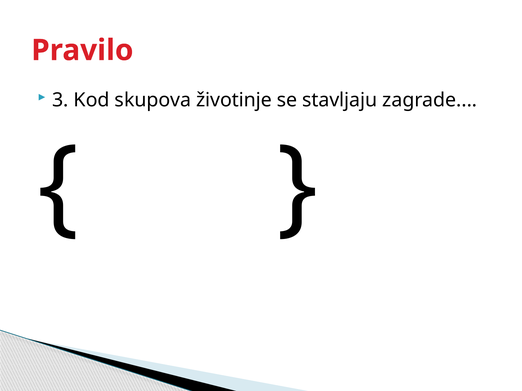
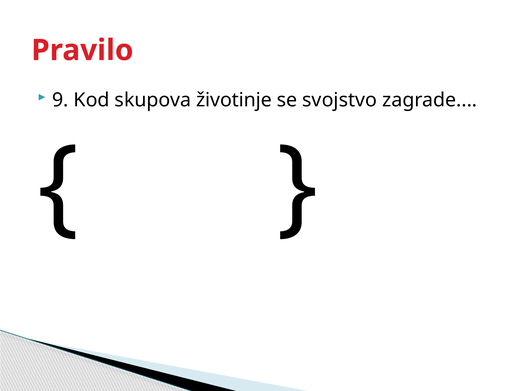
3: 3 -> 9
stavljaju: stavljaju -> svojstvo
